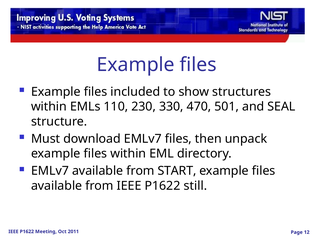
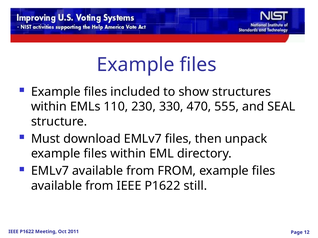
501: 501 -> 555
from START: START -> FROM
